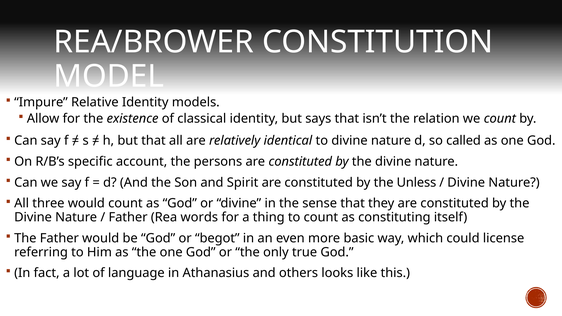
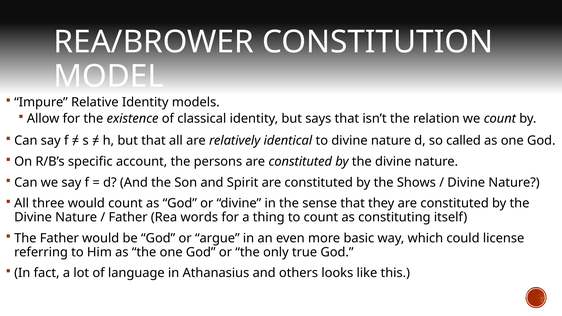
Unless: Unless -> Shows
begot: begot -> argue
